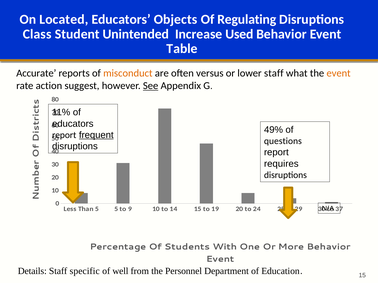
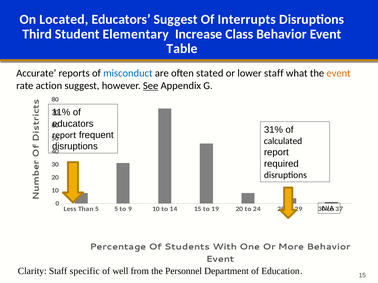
Educators Objects: Objects -> Suggest
Regulating: Regulating -> Interrupts
Class: Class -> Third
Unintended: Unintended -> Elementary
Used: Used -> Class
misconduct colour: orange -> blue
versus: versus -> stated
49%: 49% -> 31%
frequent underline: present -> none
questions: questions -> calculated
requires: requires -> required
Details: Details -> Clarity
